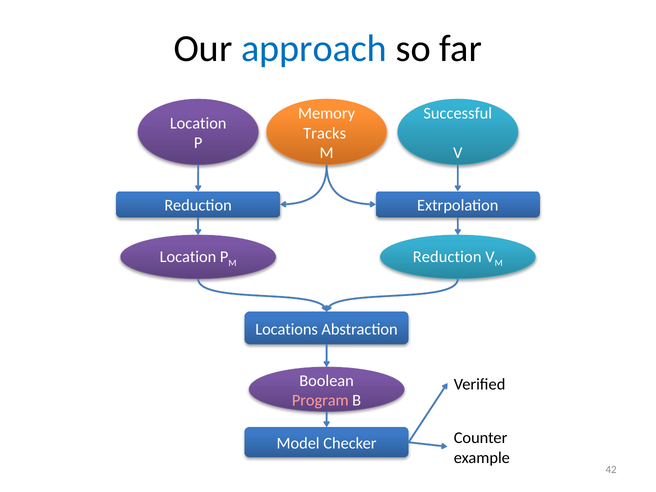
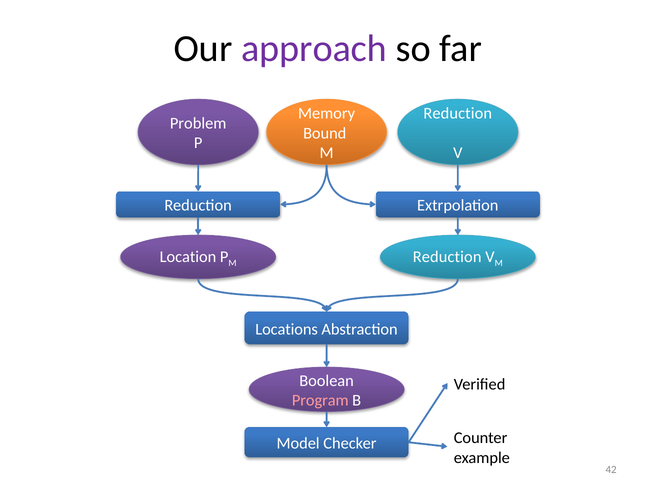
approach colour: blue -> purple
Successful at (458, 113): Successful -> Reduction
Location at (198, 123): Location -> Problem
Tracks: Tracks -> Bound
